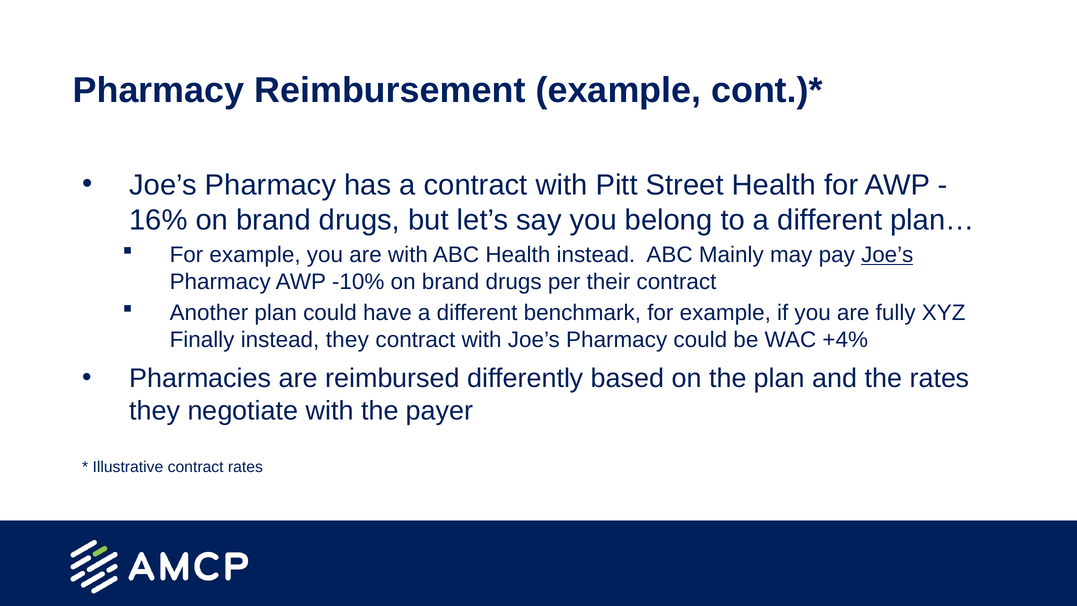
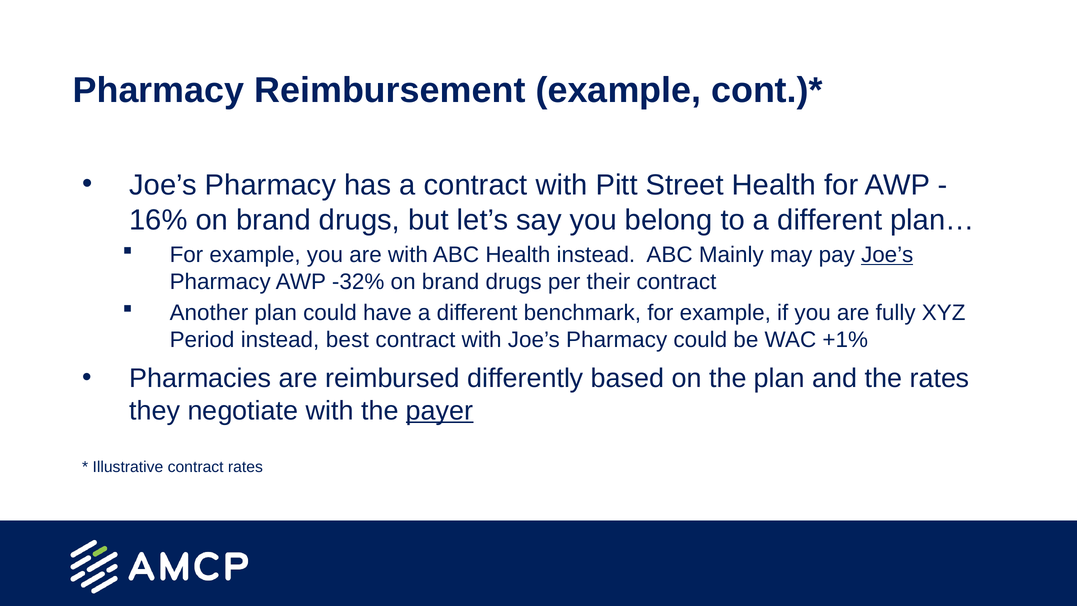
-10%: -10% -> -32%
Finally: Finally -> Period
instead they: they -> best
+4%: +4% -> +1%
payer underline: none -> present
